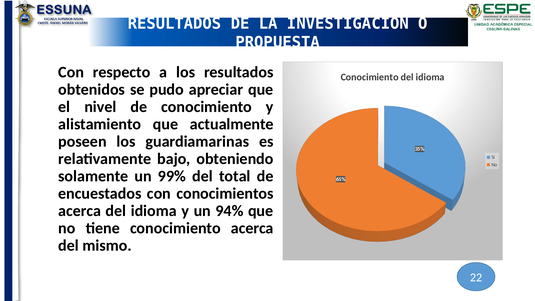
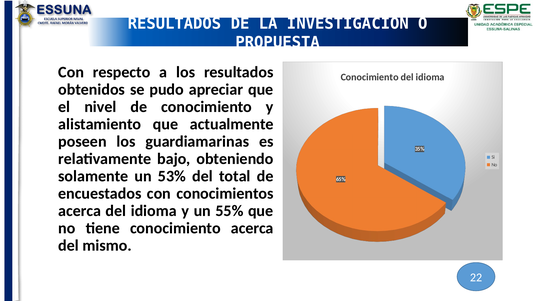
99%: 99% -> 53%
94%: 94% -> 55%
